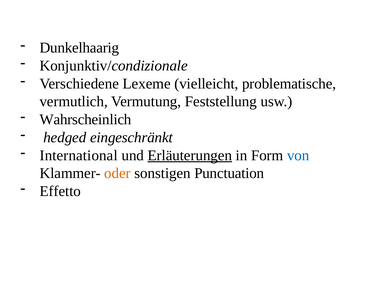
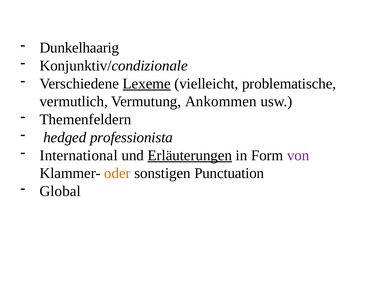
Lexeme underline: none -> present
Feststellung: Feststellung -> Ankommen
Wahrscheinlich: Wahrscheinlich -> Themenfeldern
eingeschränkt: eingeschränkt -> professionista
von colour: blue -> purple
Effetto: Effetto -> Global
